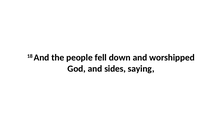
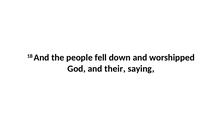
sides: sides -> their
